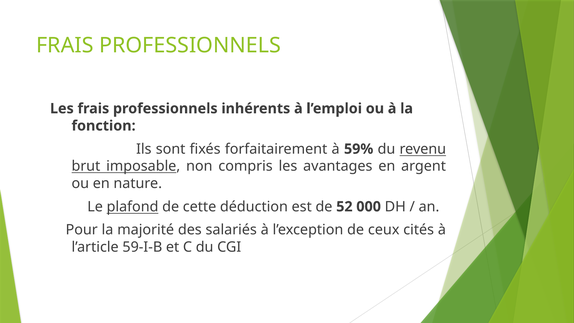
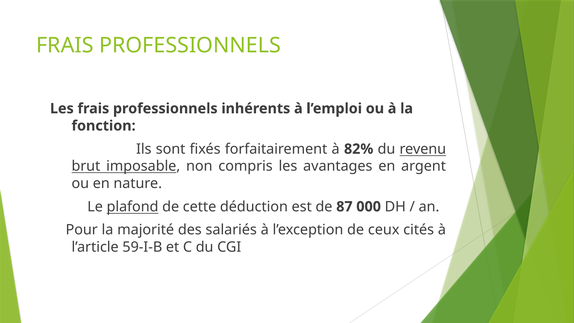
59%: 59% -> 82%
52: 52 -> 87
